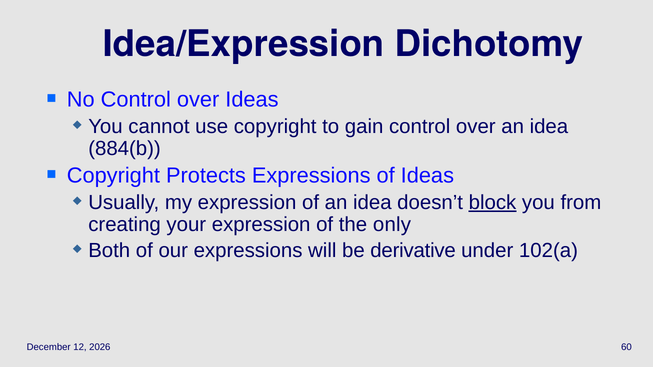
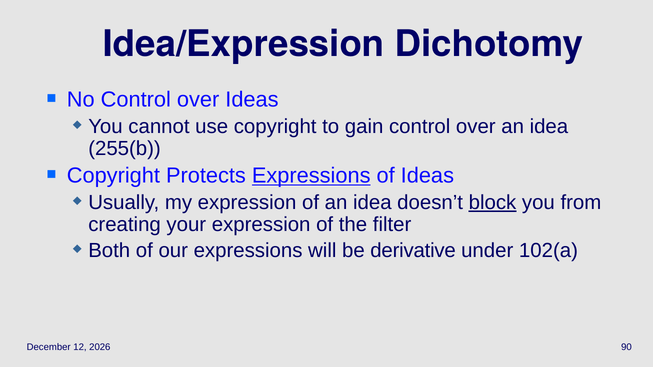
884(b: 884(b -> 255(b
Expressions at (311, 176) underline: none -> present
only: only -> filter
60: 60 -> 90
